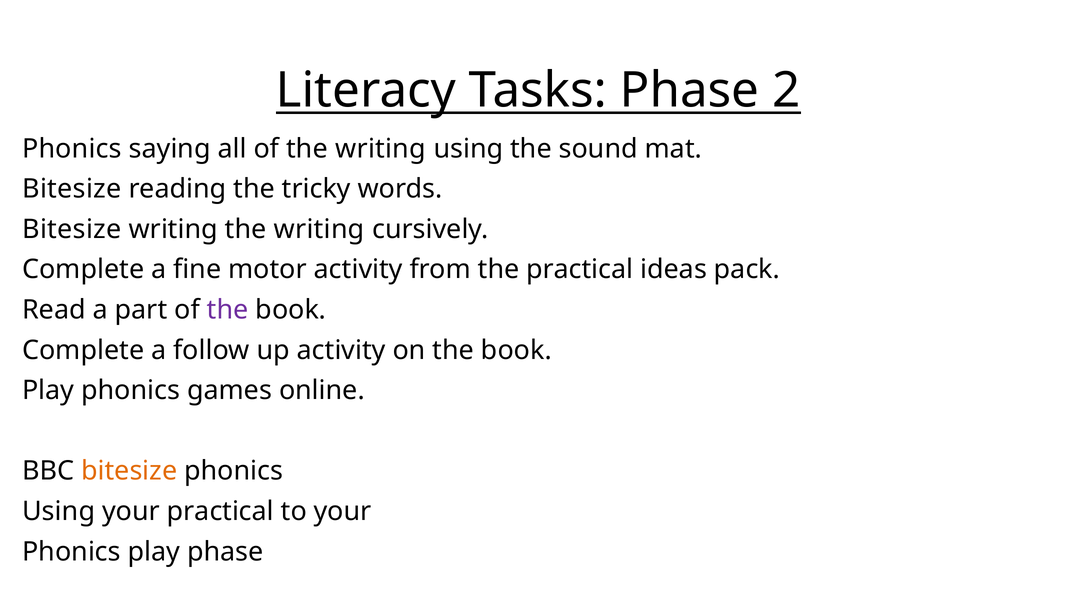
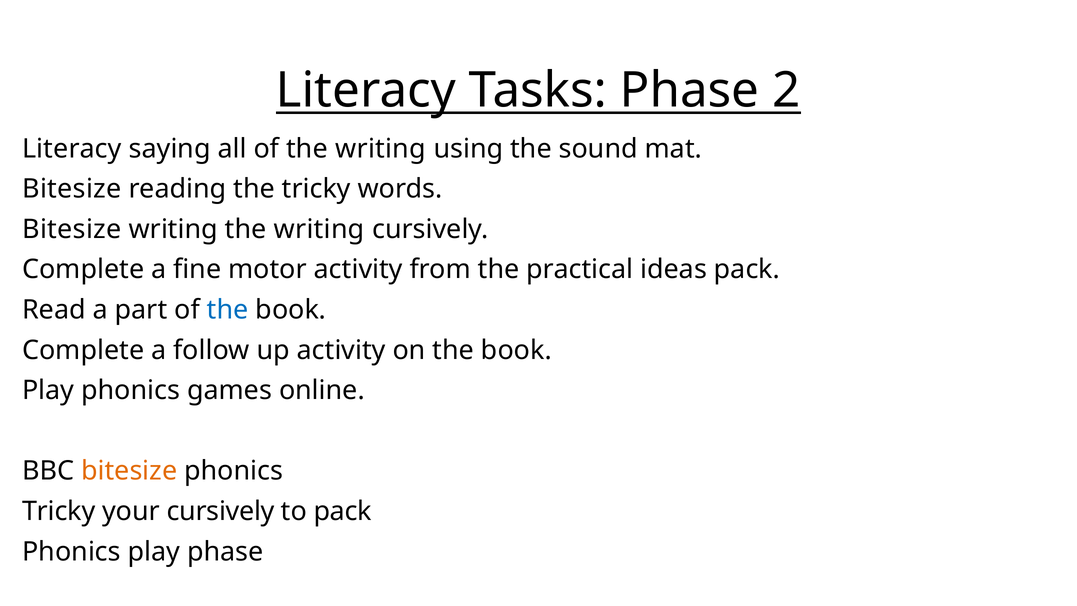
Phonics at (72, 149): Phonics -> Literacy
the at (228, 310) colour: purple -> blue
Using at (59, 511): Using -> Tricky
your practical: practical -> cursively
to your: your -> pack
